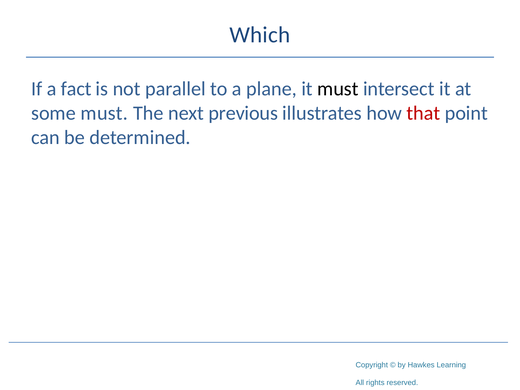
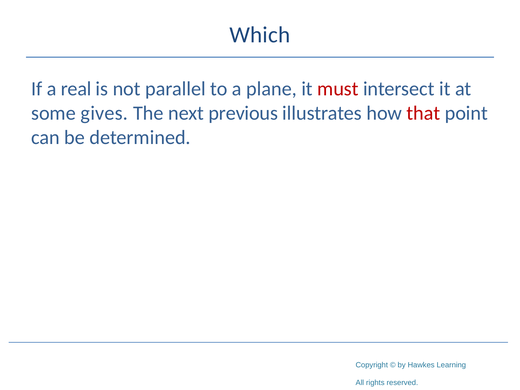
fact: fact -> real
must at (338, 89) colour: black -> red
some must: must -> gives
